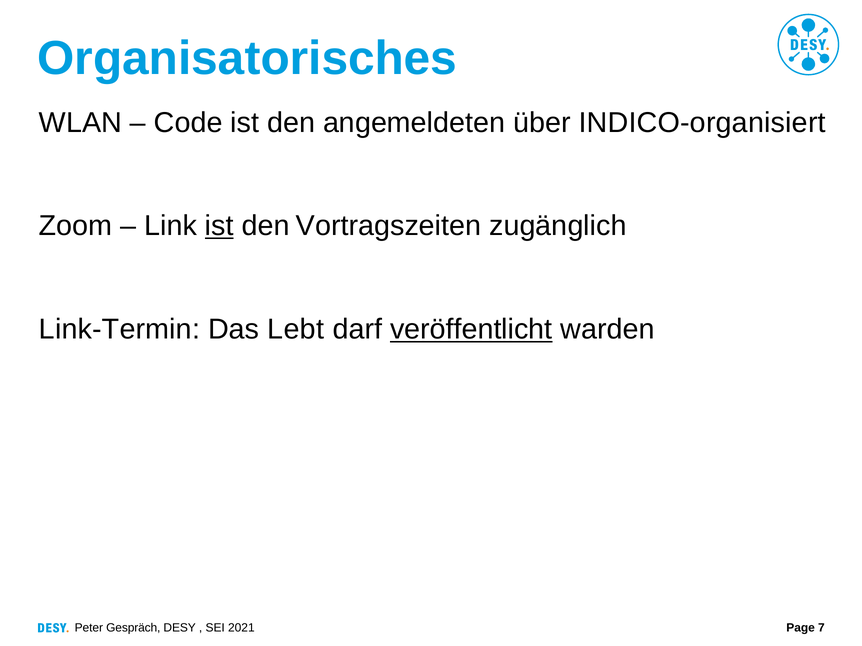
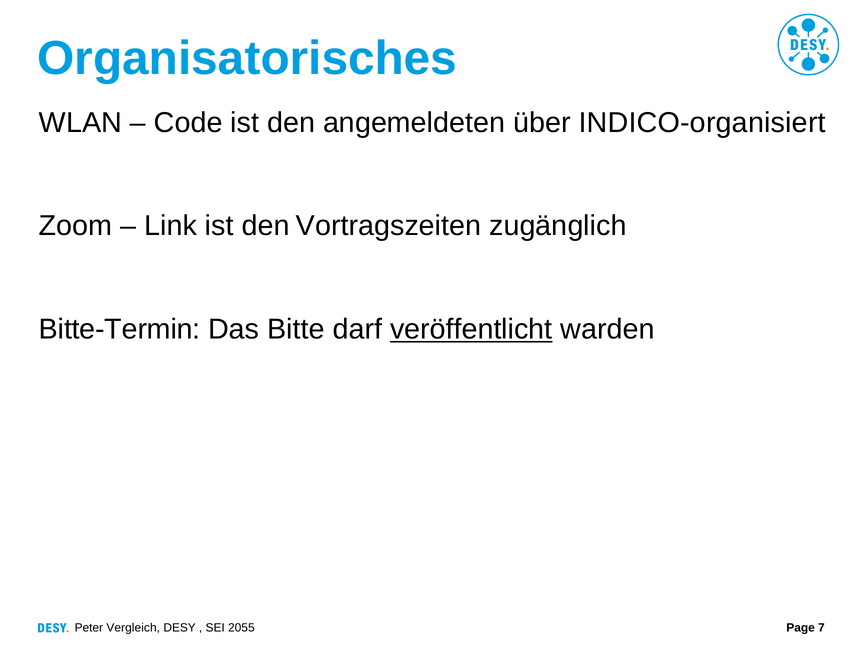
ist at (219, 226) underline: present -> none
Link-Termin: Link-Termin -> Bitte-Termin
Lebt: Lebt -> Bitte
Gespräch: Gespräch -> Vergleich
2021: 2021 -> 2055
